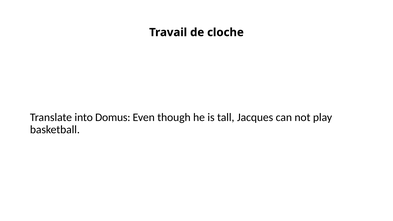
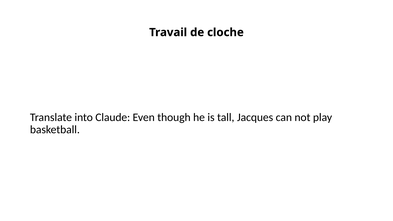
Domus: Domus -> Claude
